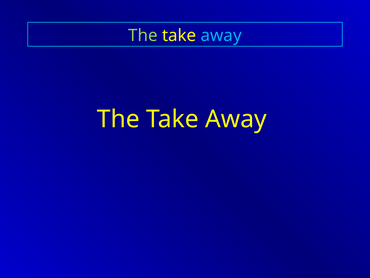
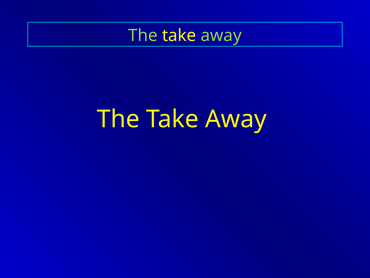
away at (221, 35) colour: light blue -> light green
